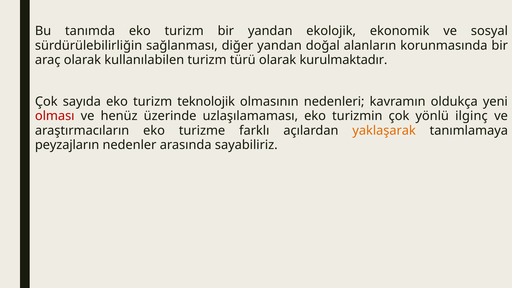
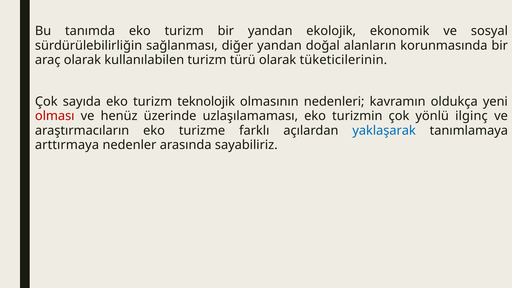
kurulmaktadır: kurulmaktadır -> tüketicilerinin
yaklaşarak colour: orange -> blue
peyzajların: peyzajların -> arttırmaya
